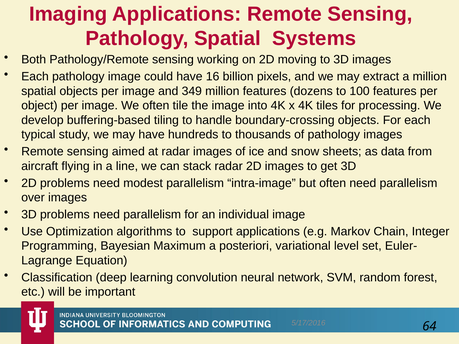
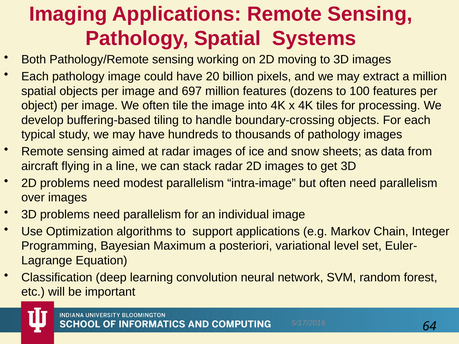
16: 16 -> 20
349: 349 -> 697
